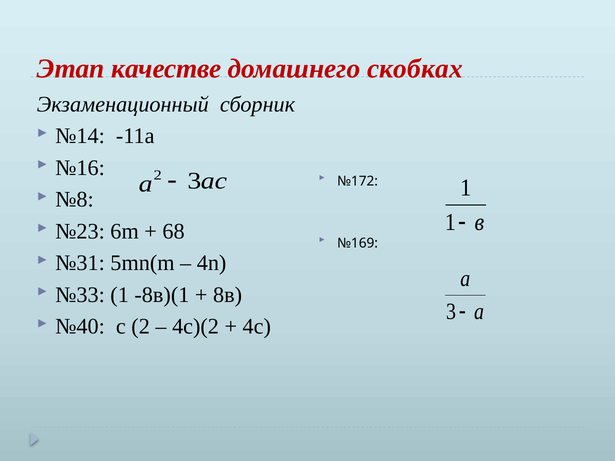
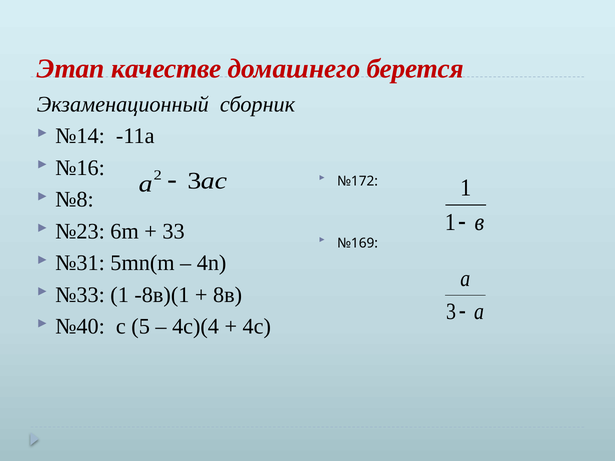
скобках: скобках -> берется
68: 68 -> 33
с 2: 2 -> 5
4с)(2: 4с)(2 -> 4с)(4
